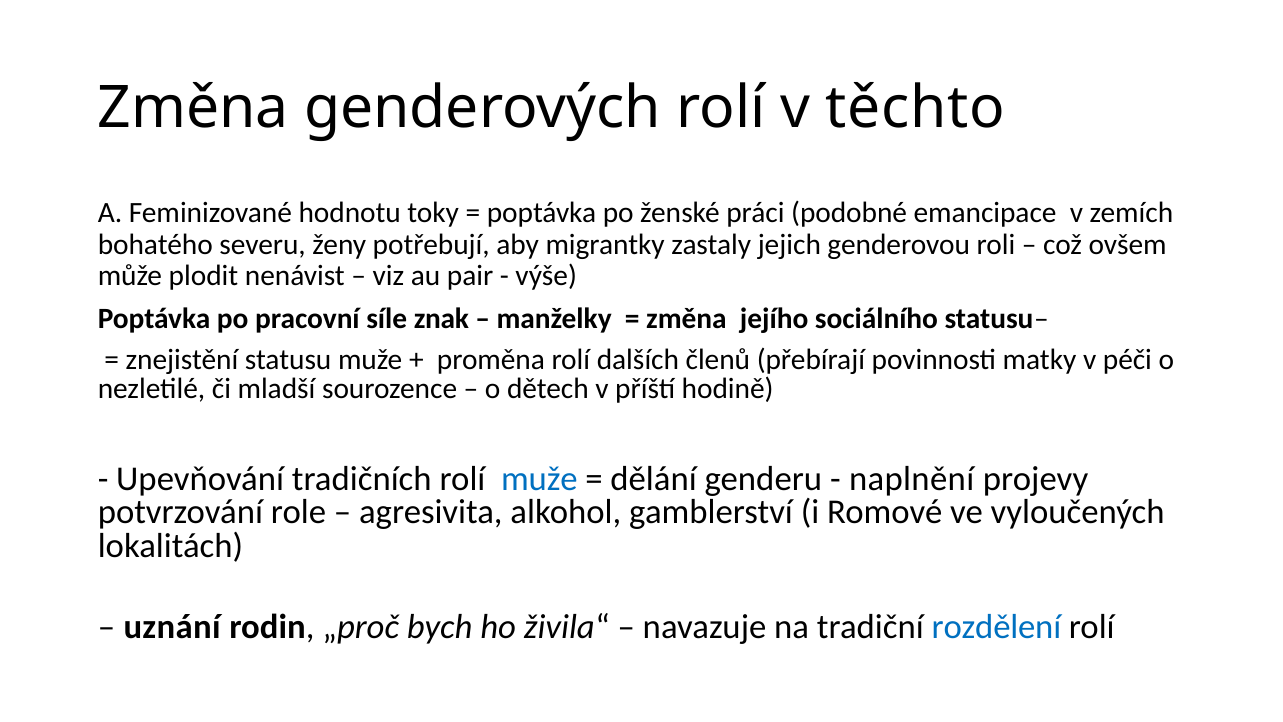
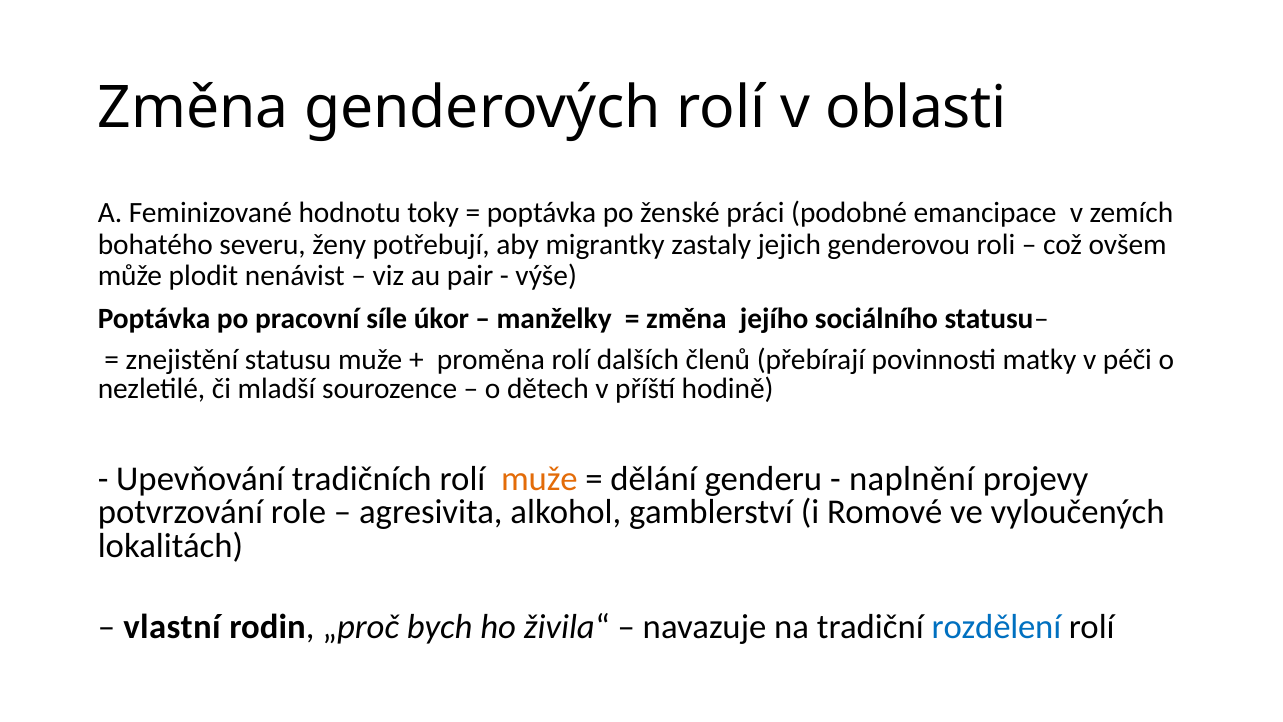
těchto: těchto -> oblasti
znak: znak -> úkor
muže at (539, 479) colour: blue -> orange
uznání: uznání -> vlastní
